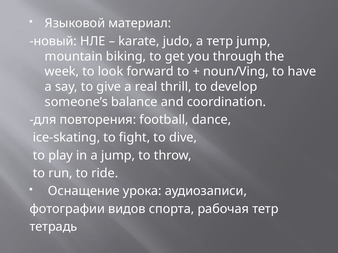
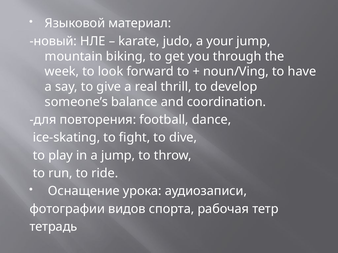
a тетр: тетр -> your
